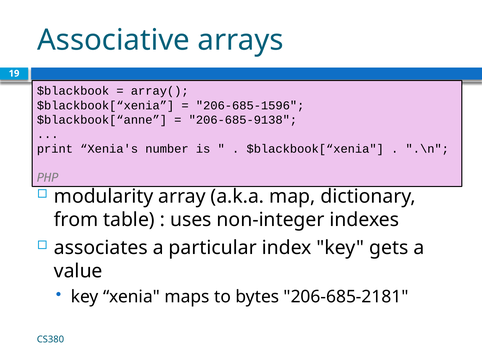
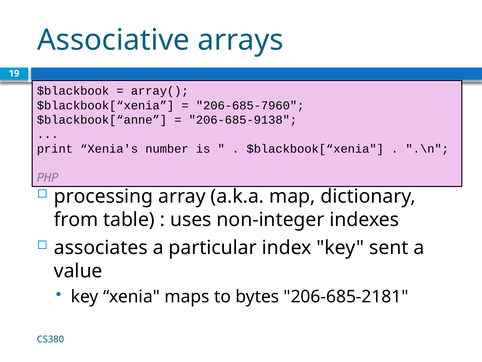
206-685-1596: 206-685-1596 -> 206-685-7960
modularity: modularity -> processing
gets: gets -> sent
